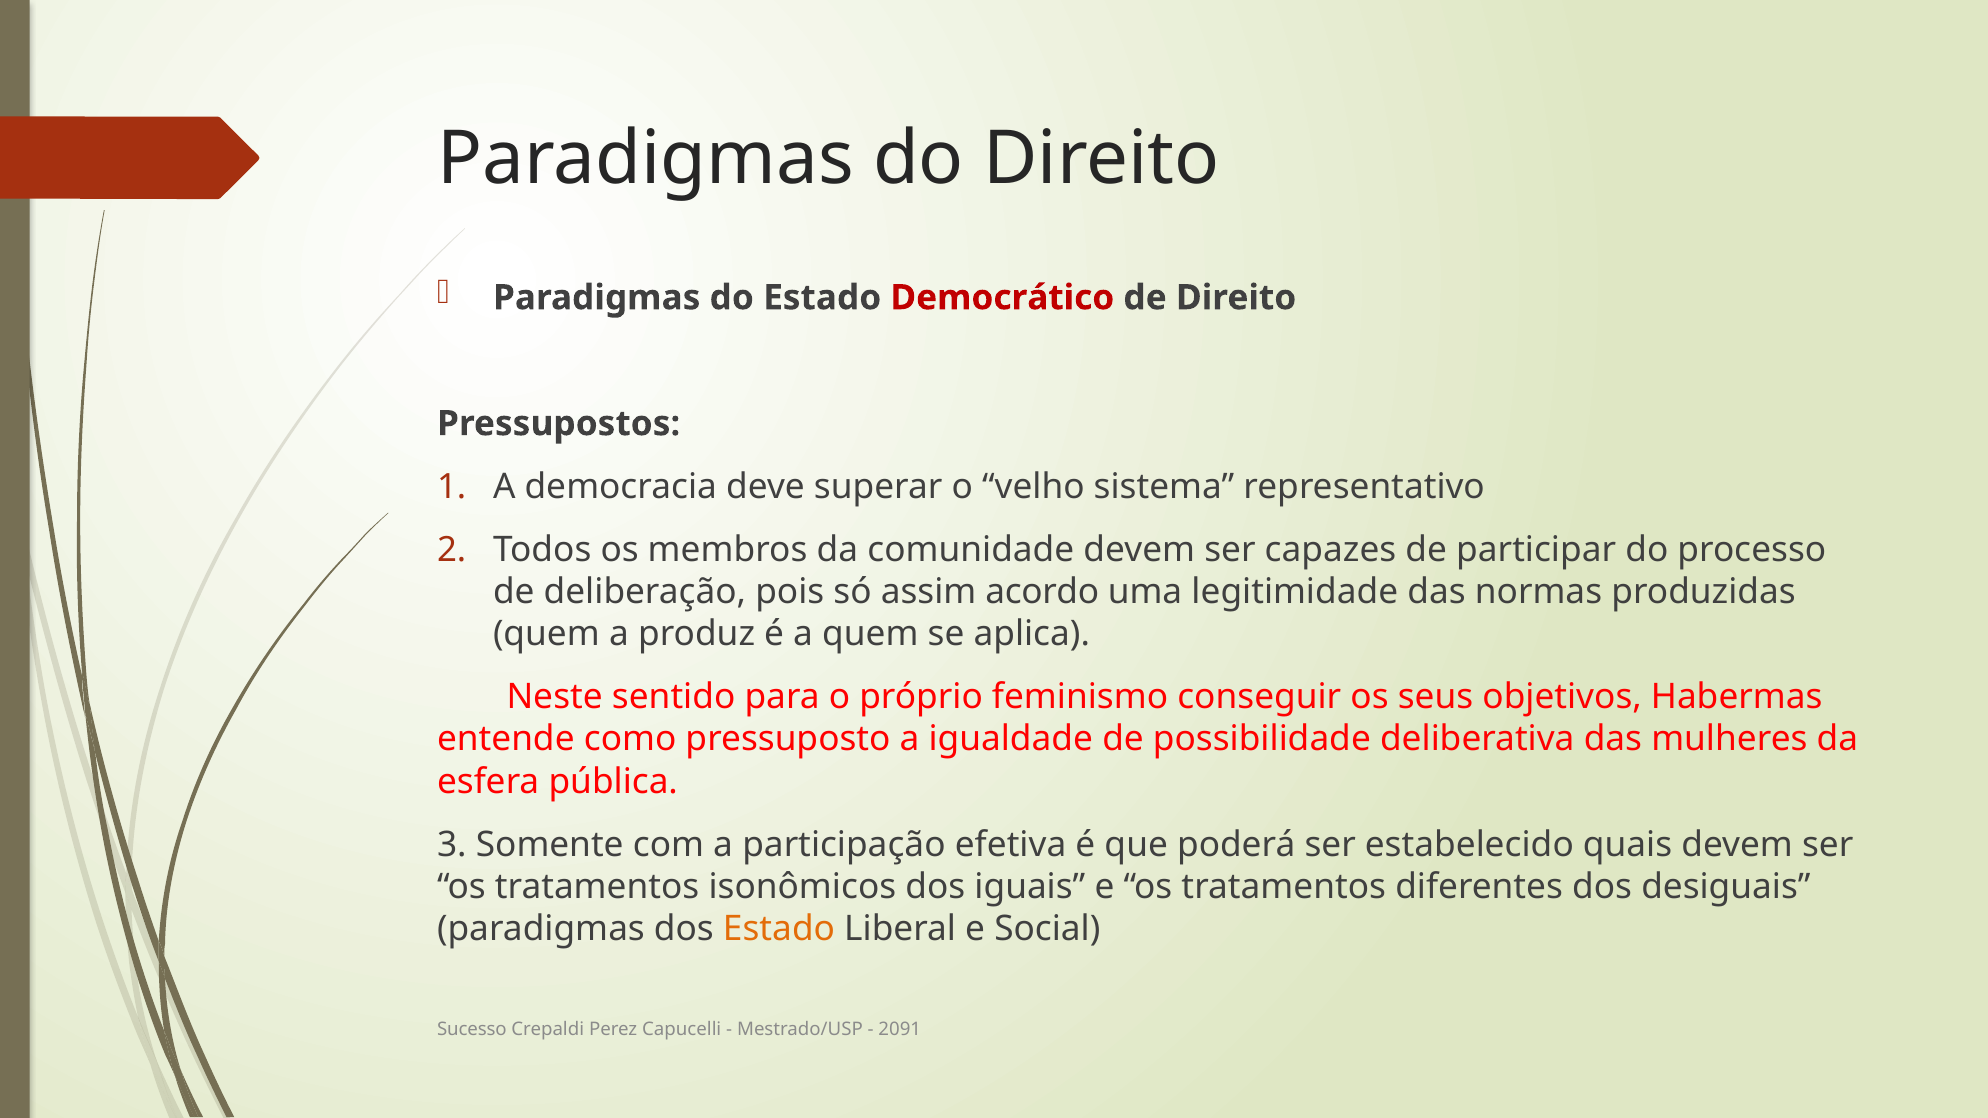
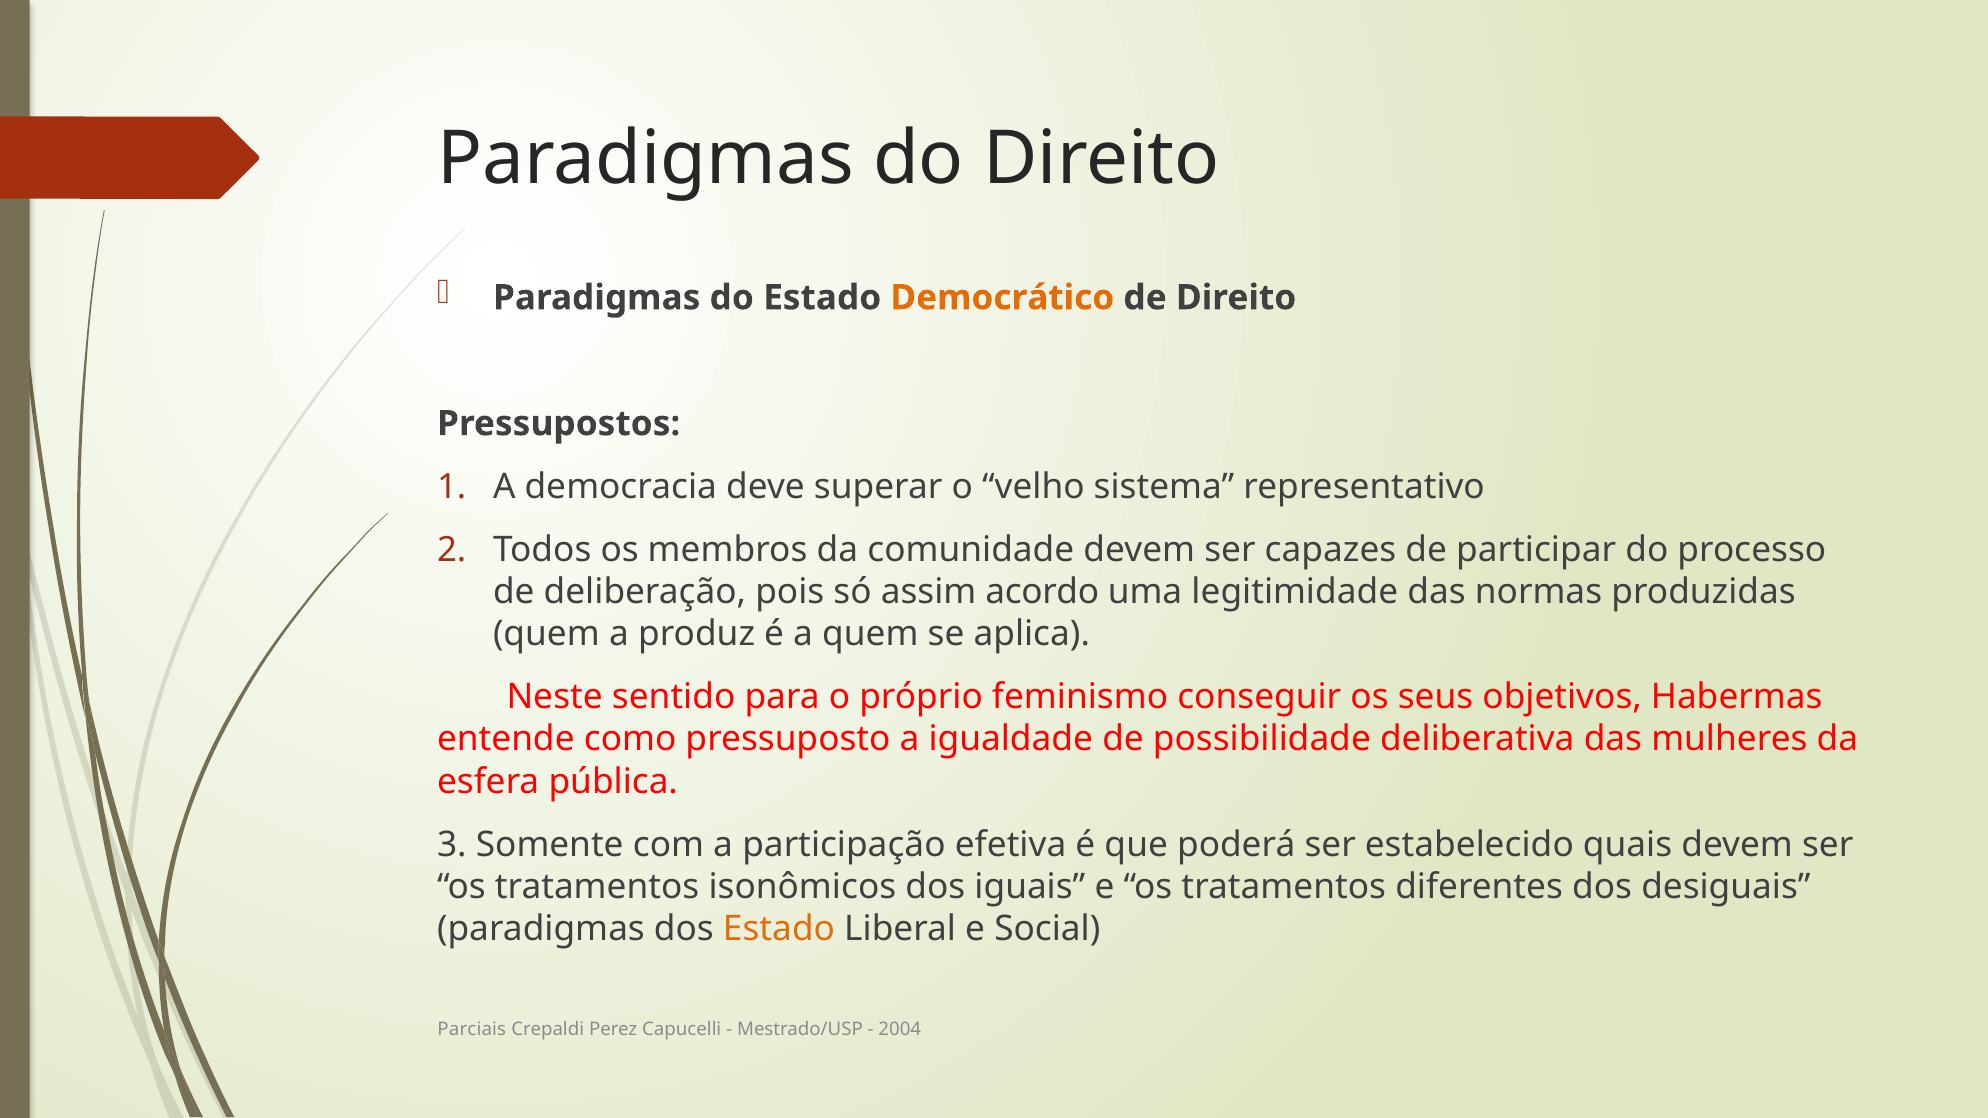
Democrático colour: red -> orange
Sucesso: Sucesso -> Parciais
2091: 2091 -> 2004
